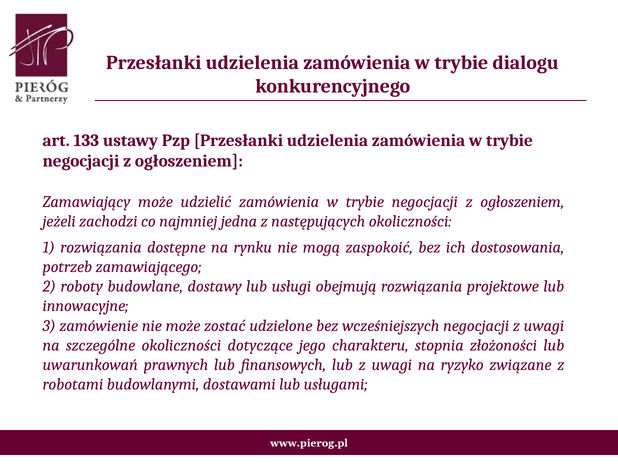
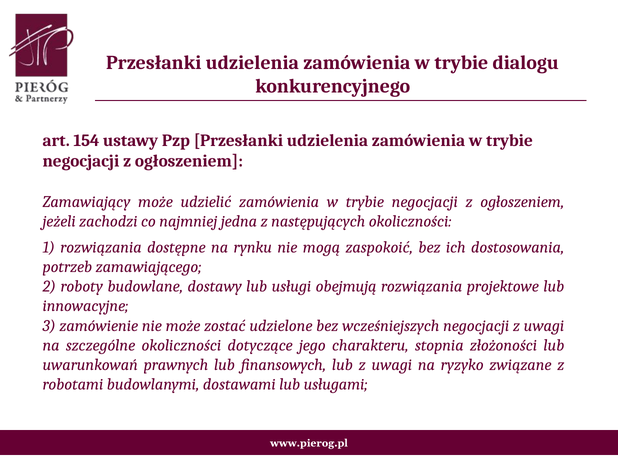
133: 133 -> 154
